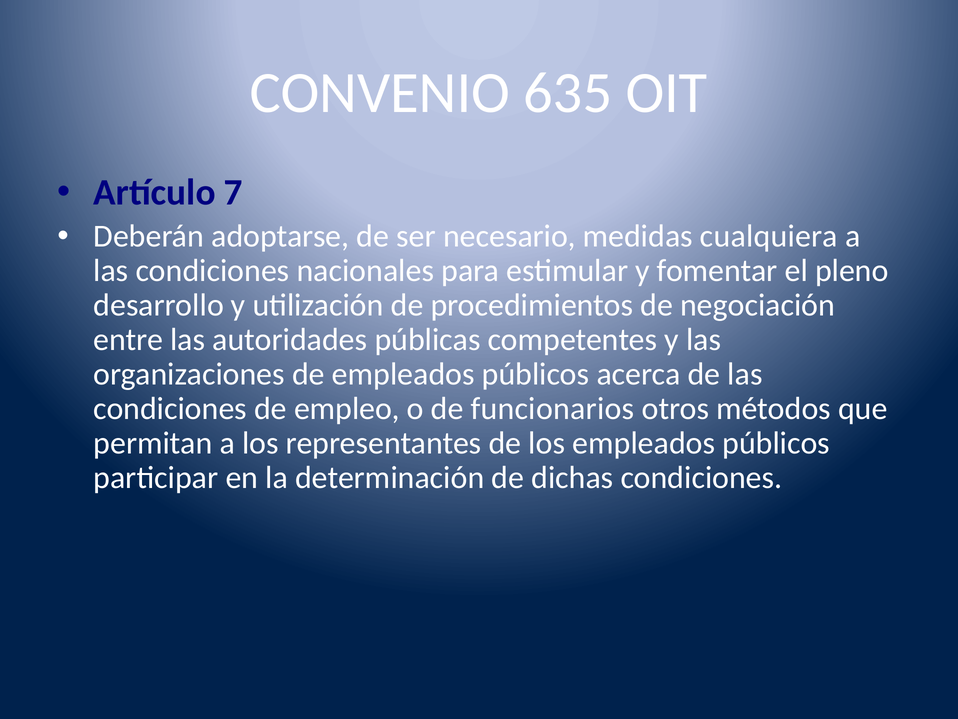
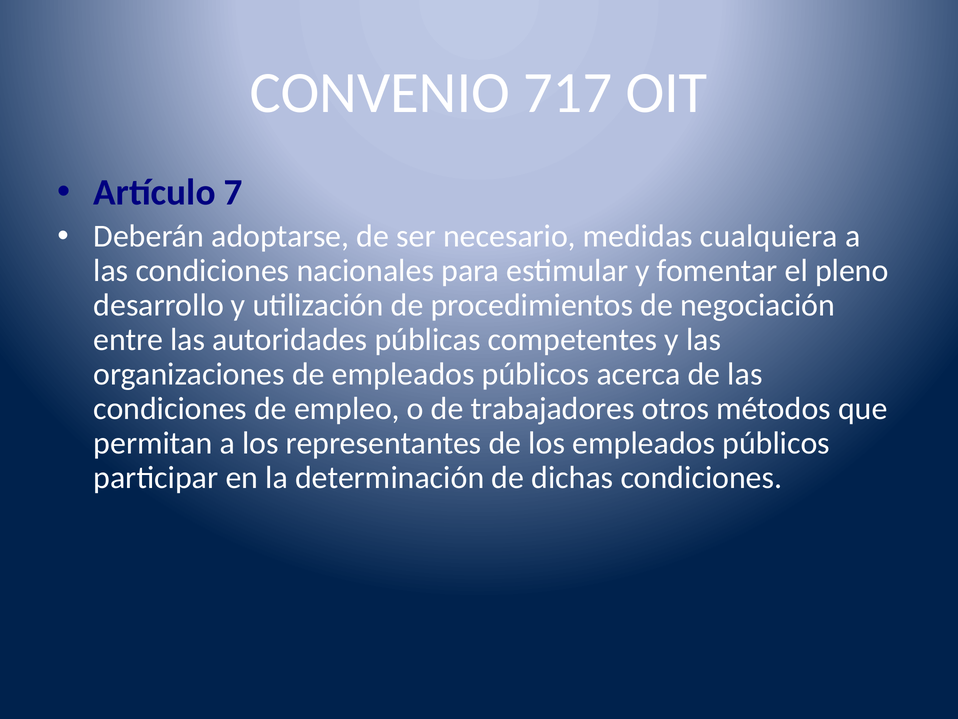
635: 635 -> 717
funcionarios: funcionarios -> trabajadores
